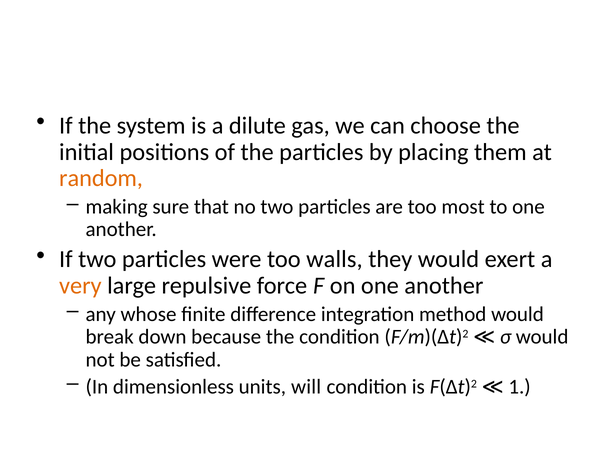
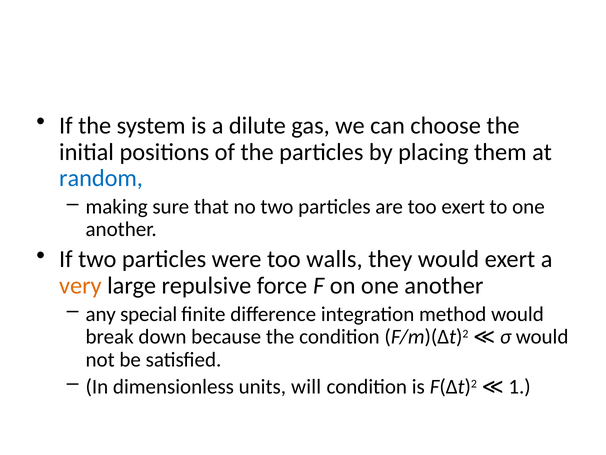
random colour: orange -> blue
too most: most -> exert
whose: whose -> special
